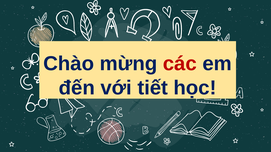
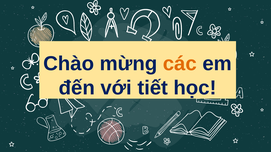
các colour: red -> orange
